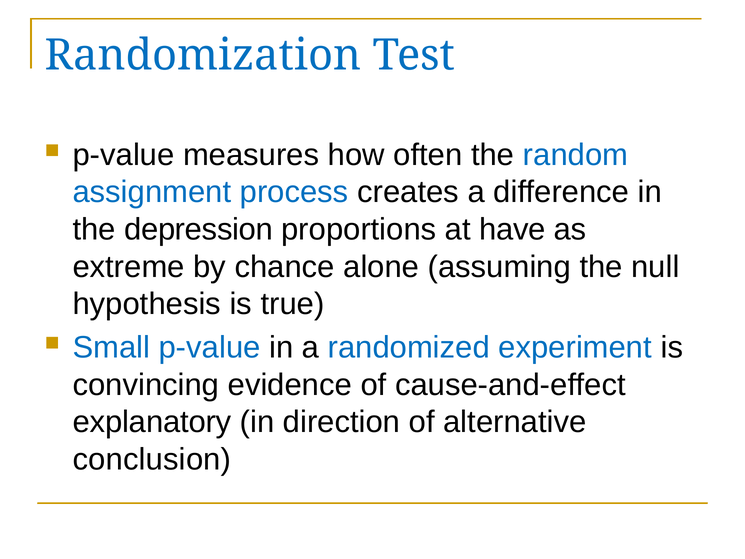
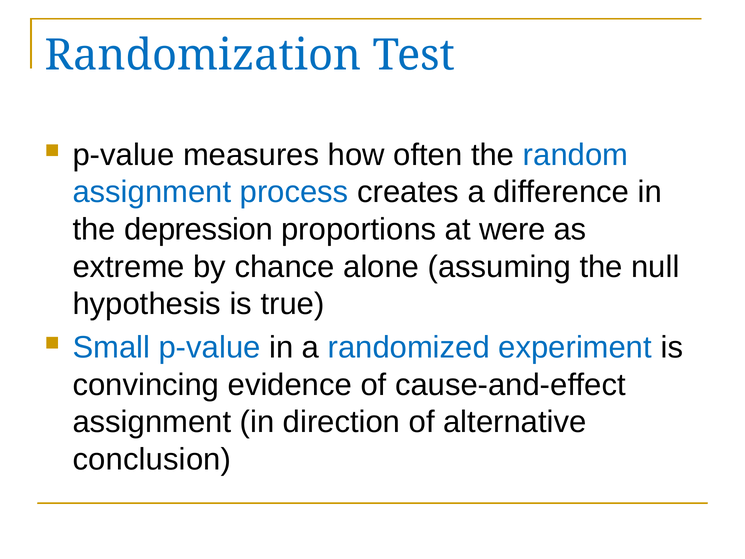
have: have -> were
explanatory at (152, 422): explanatory -> assignment
